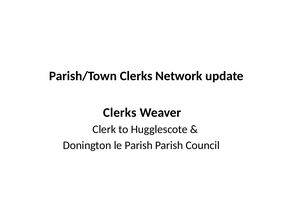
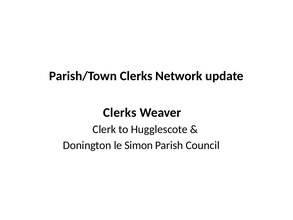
le Parish: Parish -> Simon
